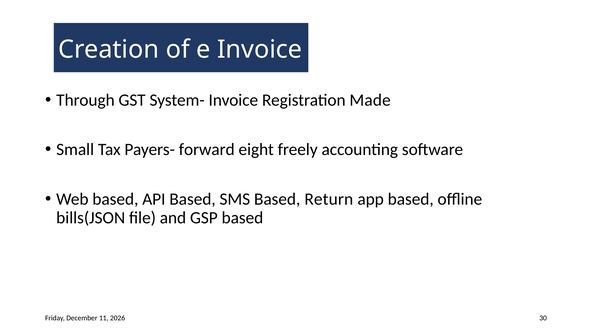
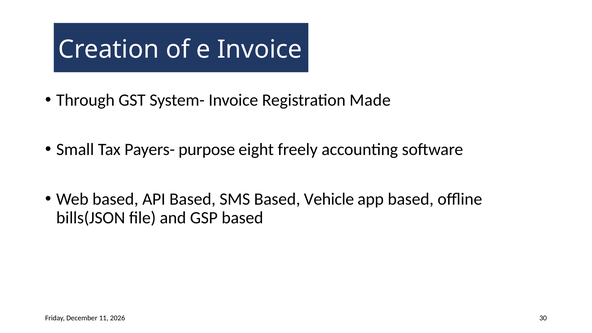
forward: forward -> purpose
Return: Return -> Vehicle
